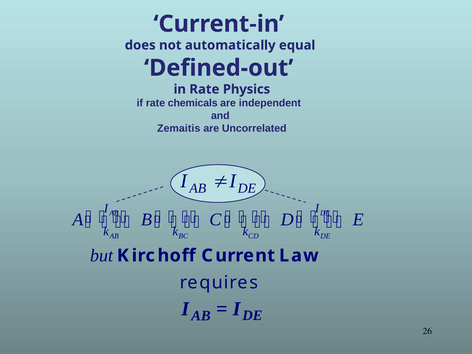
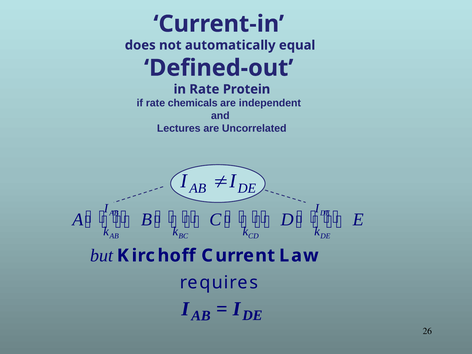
Physics: Physics -> Protein
Zemaitis: Zemaitis -> Lectures
